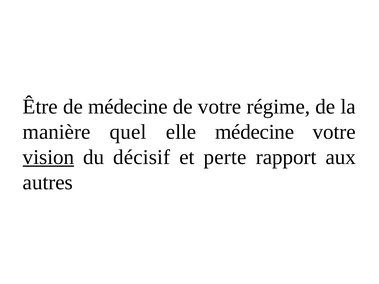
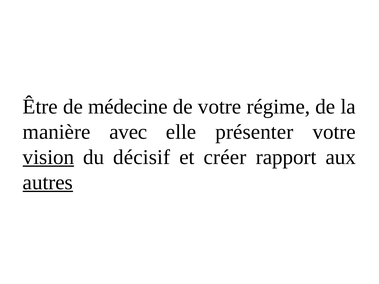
quel: quel -> avec
elle médecine: médecine -> présenter
perte: perte -> créer
autres underline: none -> present
